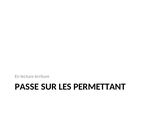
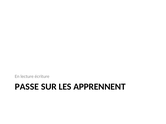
PERMETTANT: PERMETTANT -> APPRENNENT
